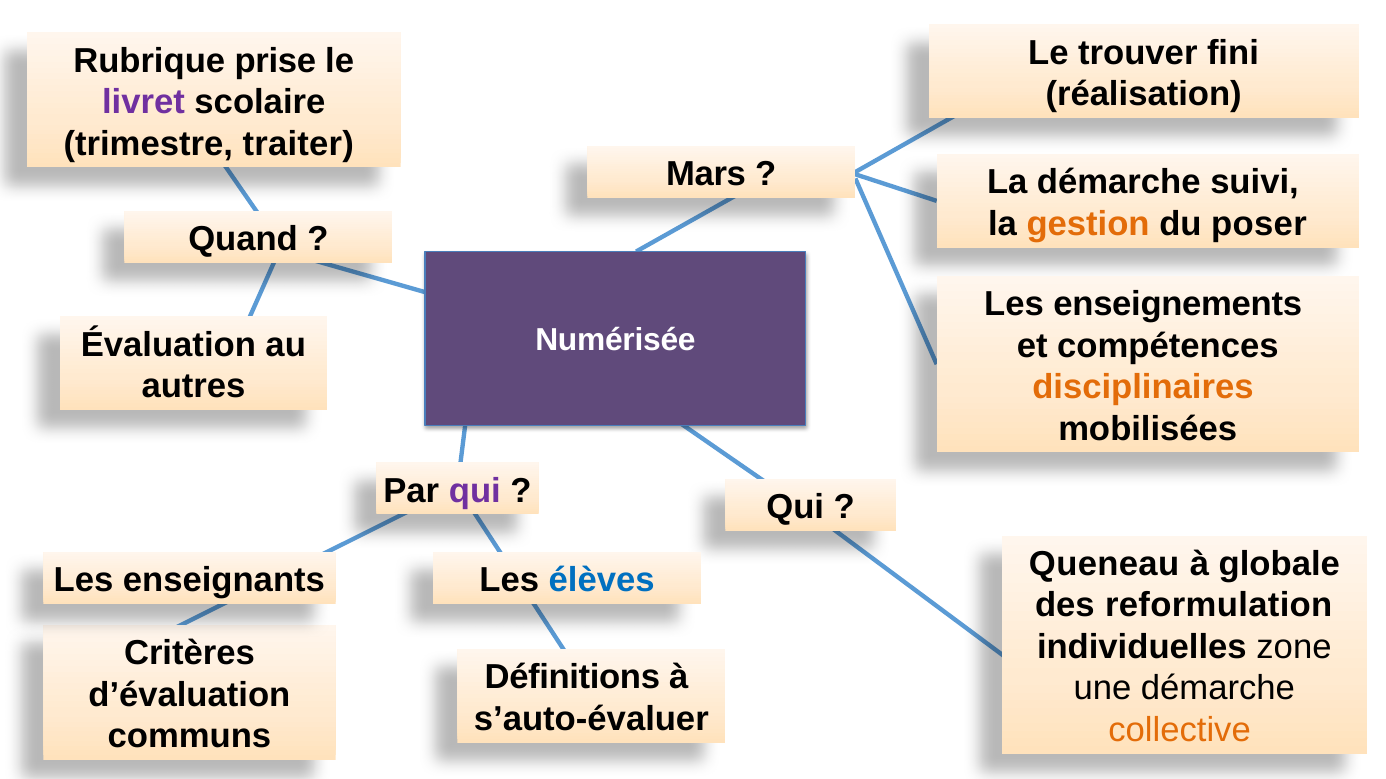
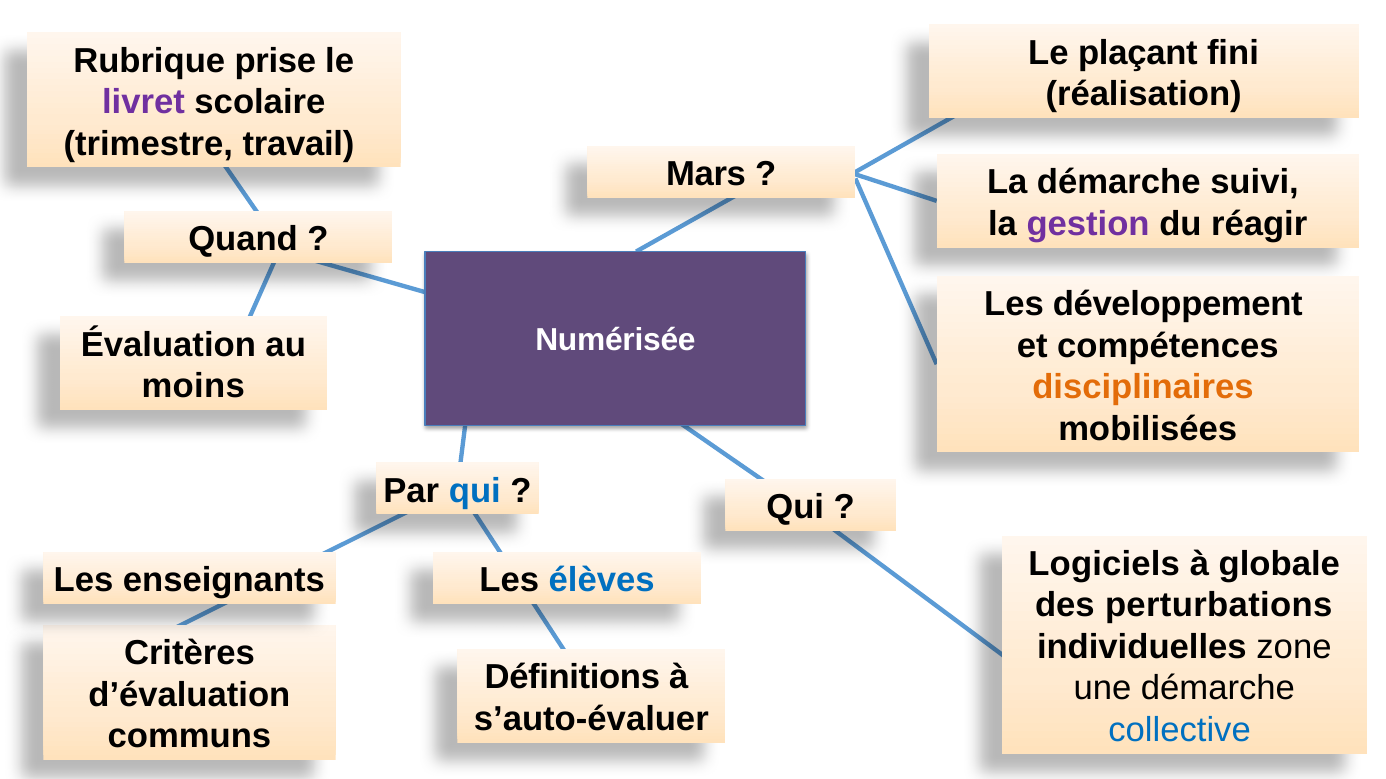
trouver: trouver -> plaçant
traiter: traiter -> travail
gestion colour: orange -> purple
poser: poser -> réagir
enseignements: enseignements -> développement
autres: autres -> moins
qui at (475, 491) colour: purple -> blue
Queneau: Queneau -> Logiciels
reformulation: reformulation -> perturbations
collective colour: orange -> blue
